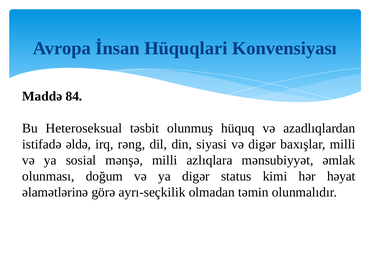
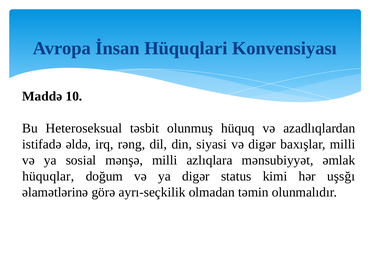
84: 84 -> 10
olunması: olunması -> hüquqlar
həyat: həyat -> uşsğı
